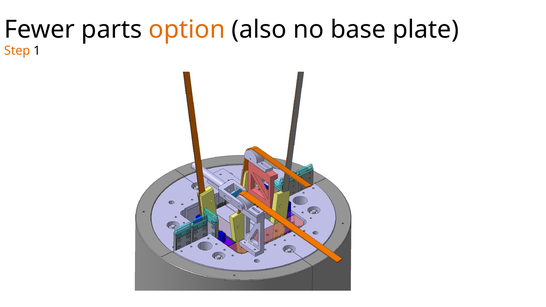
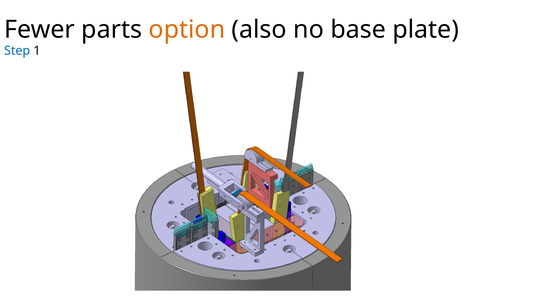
Step colour: orange -> blue
